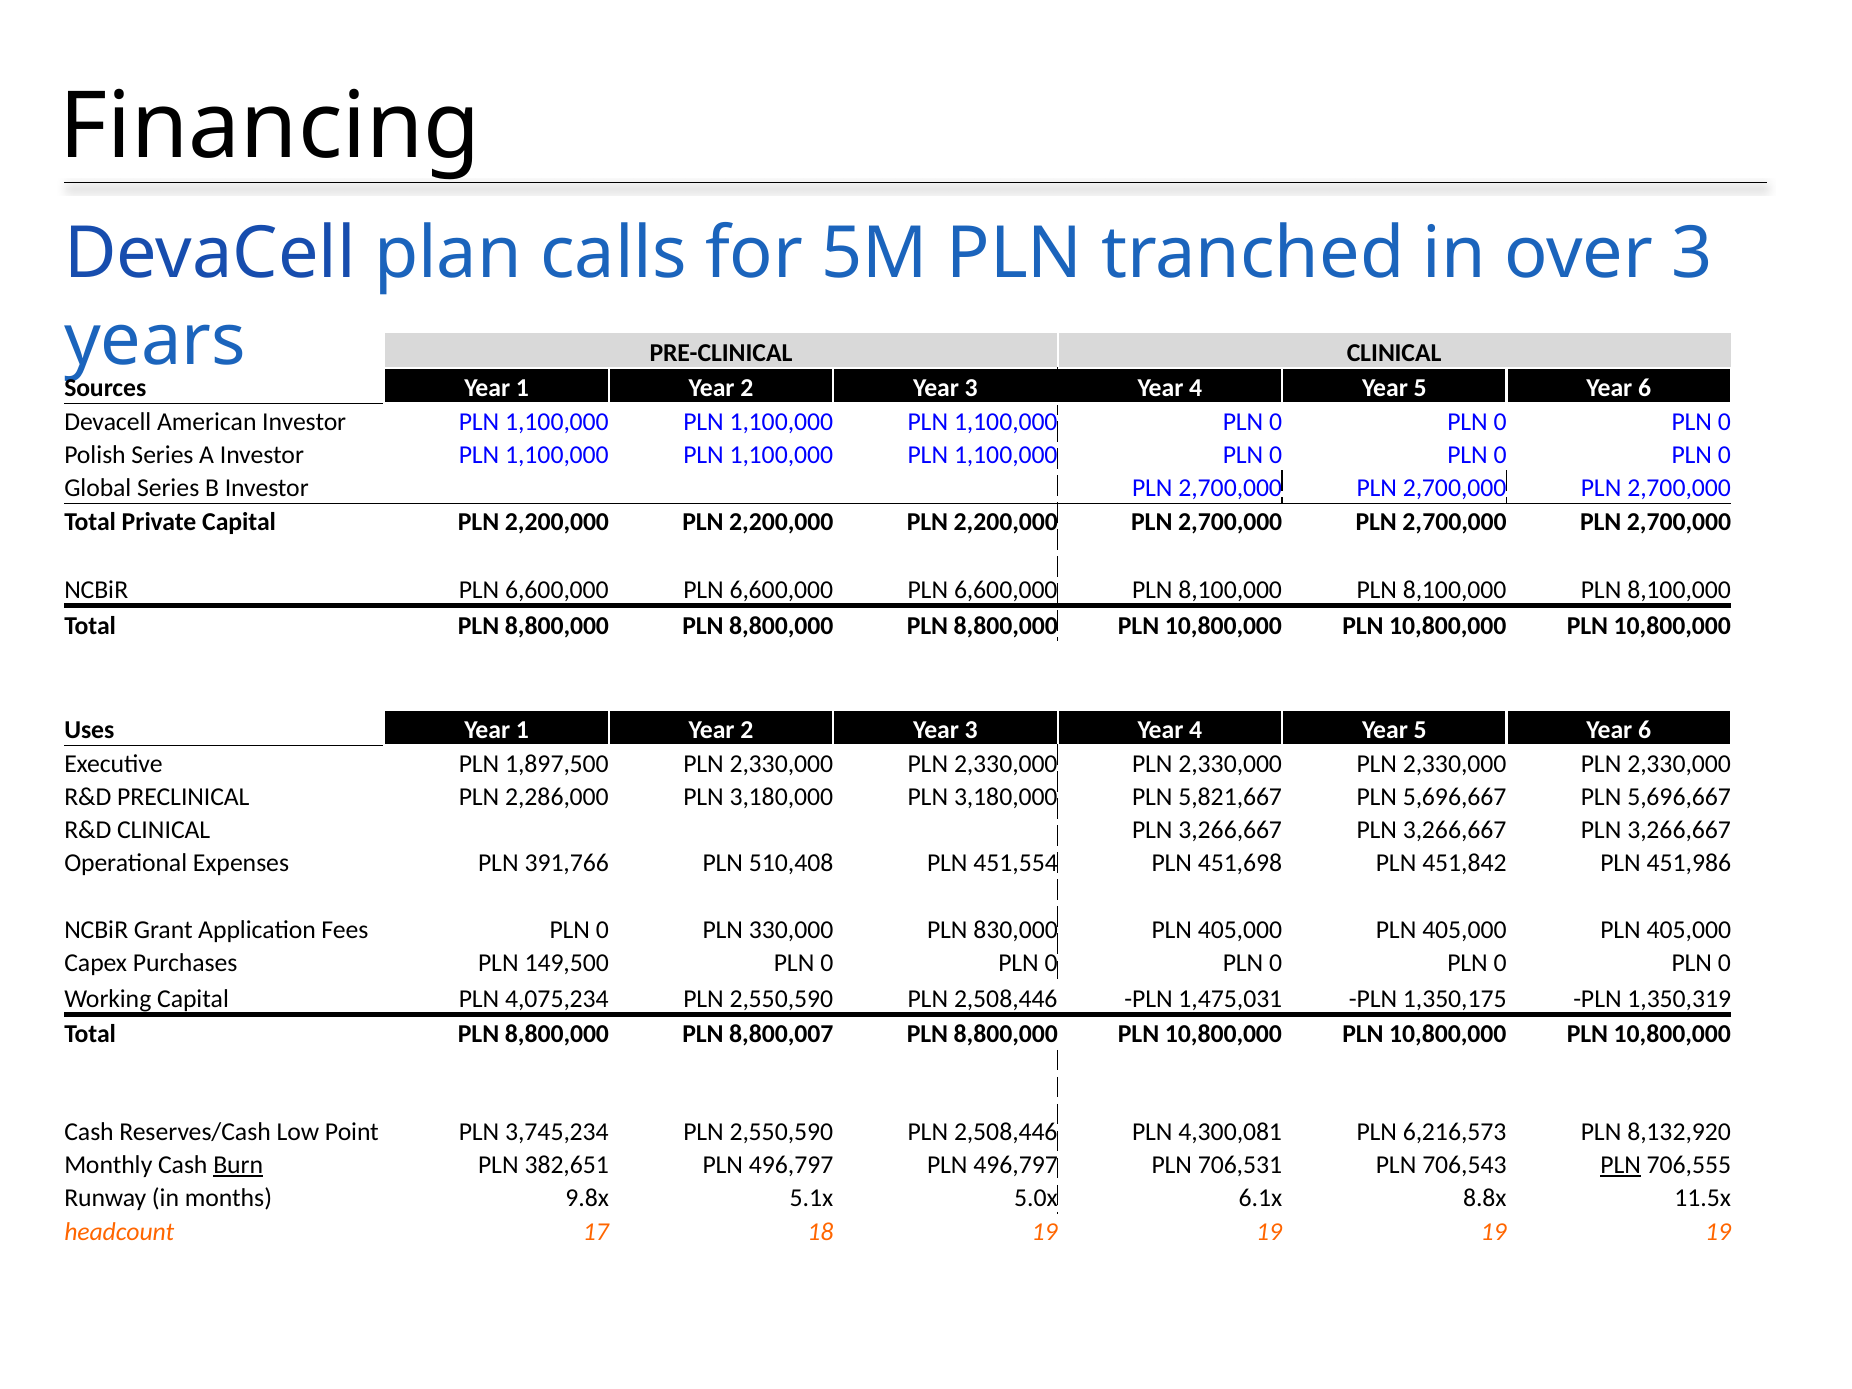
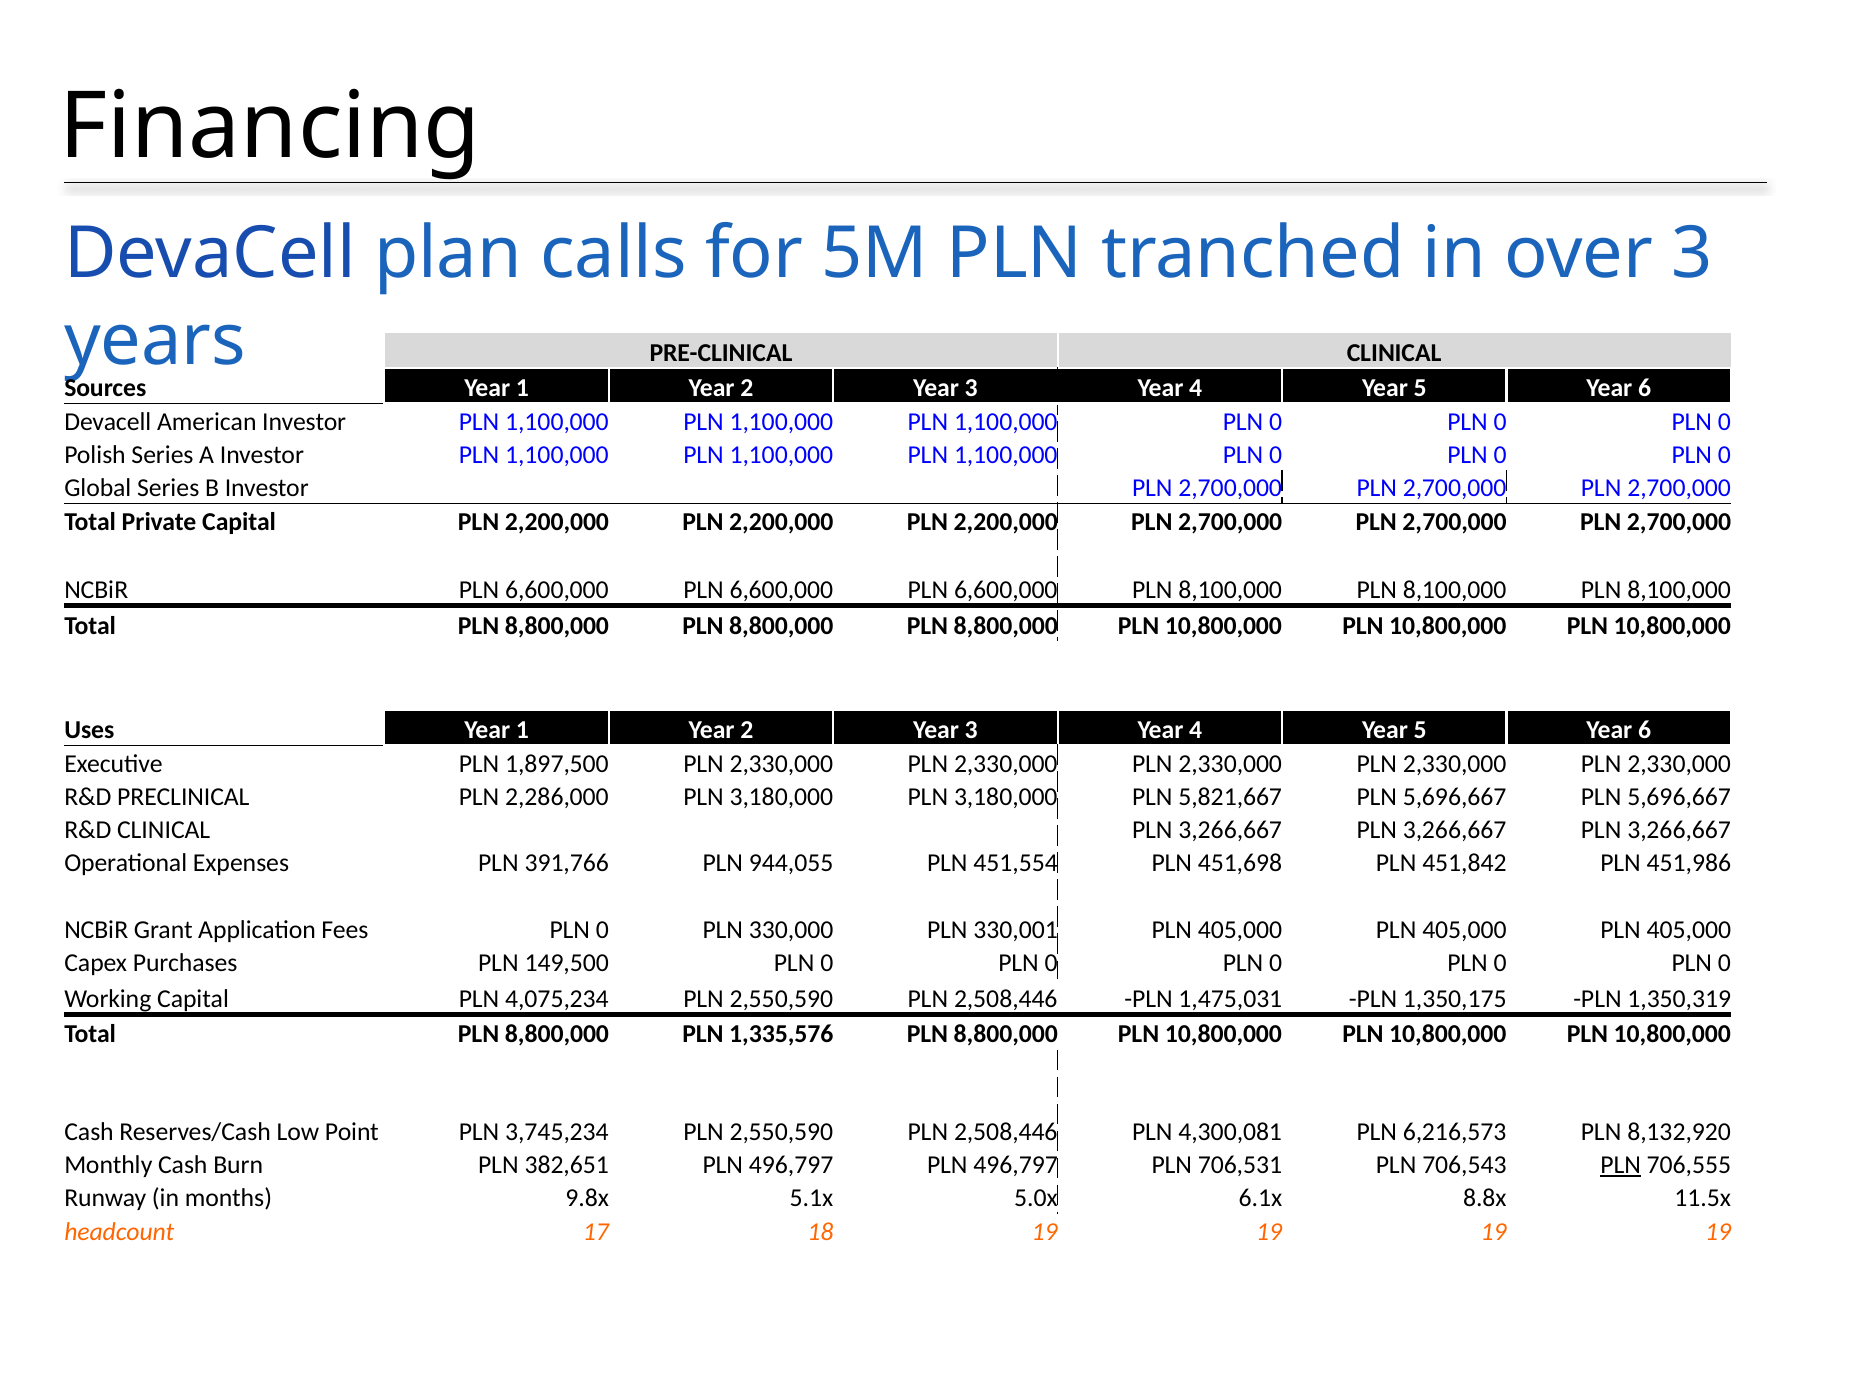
510,408: 510,408 -> 944,055
830,000: 830,000 -> 330,001
8,800,007: 8,800,007 -> 1,335,576
Burn underline: present -> none
